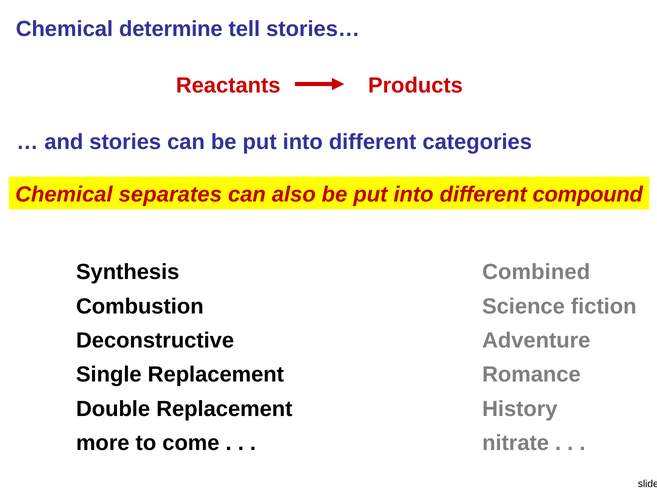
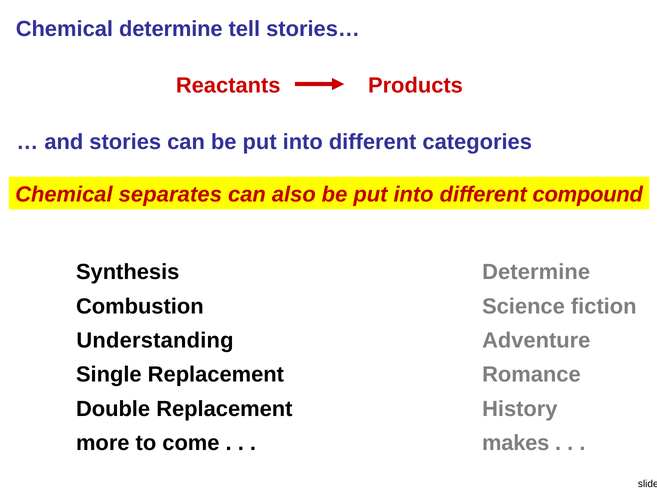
Combined at (536, 272): Combined -> Determine
Deconstructive: Deconstructive -> Understanding
nitrate: nitrate -> makes
